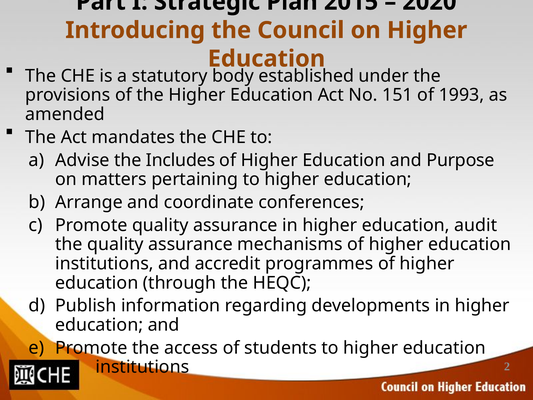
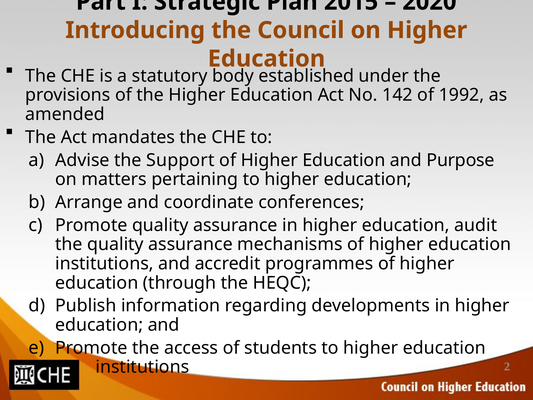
151: 151 -> 142
1993: 1993 -> 1992
Includes: Includes -> Support
